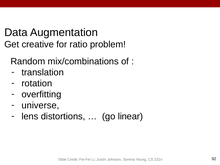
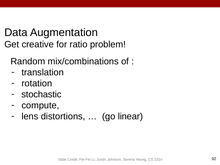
overfitting: overfitting -> stochastic
universe: universe -> compute
